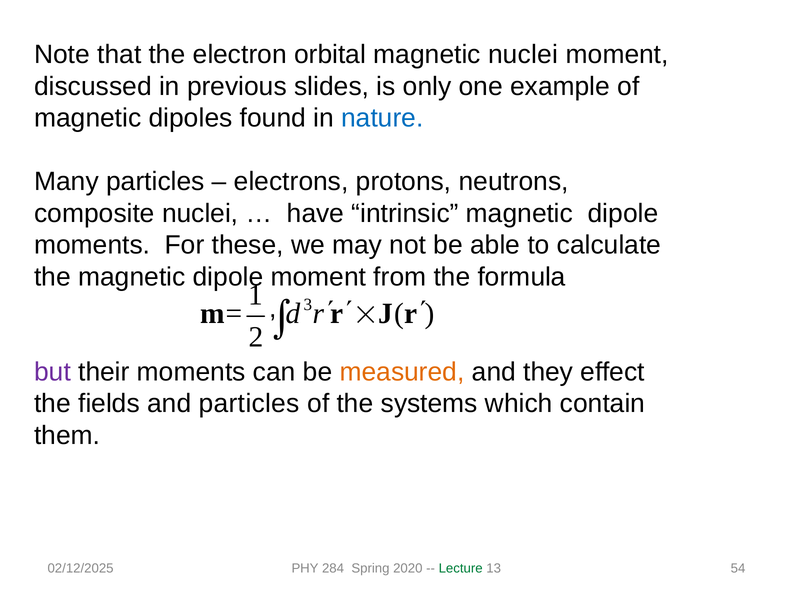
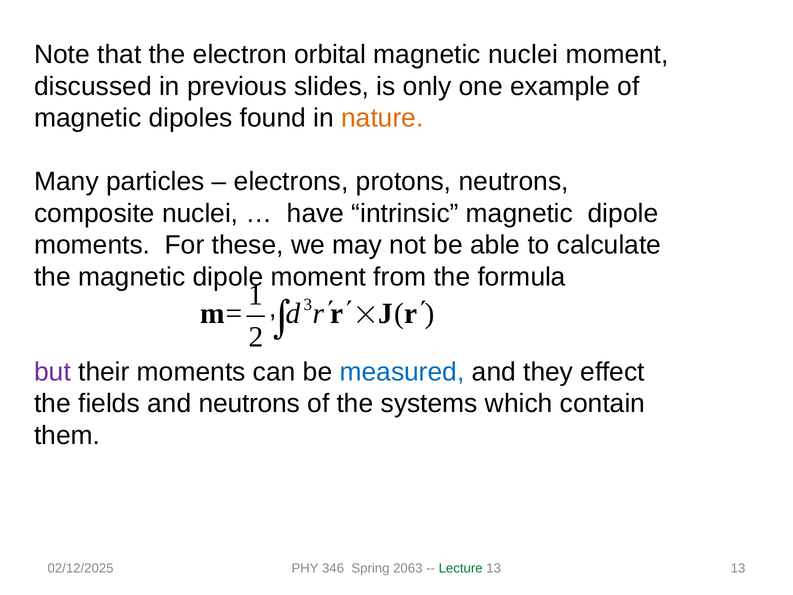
nature colour: blue -> orange
measured colour: orange -> blue
and particles: particles -> neutrons
284: 284 -> 346
2020: 2020 -> 2063
13 54: 54 -> 13
